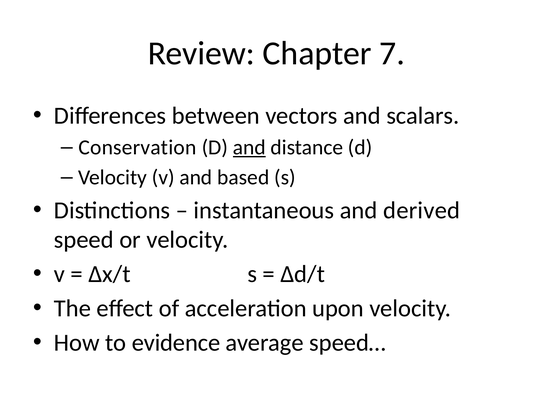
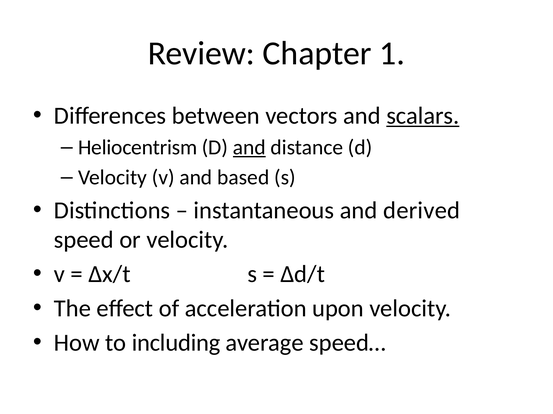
7: 7 -> 1
scalars underline: none -> present
Conservation: Conservation -> Heliocentrism
evidence: evidence -> including
